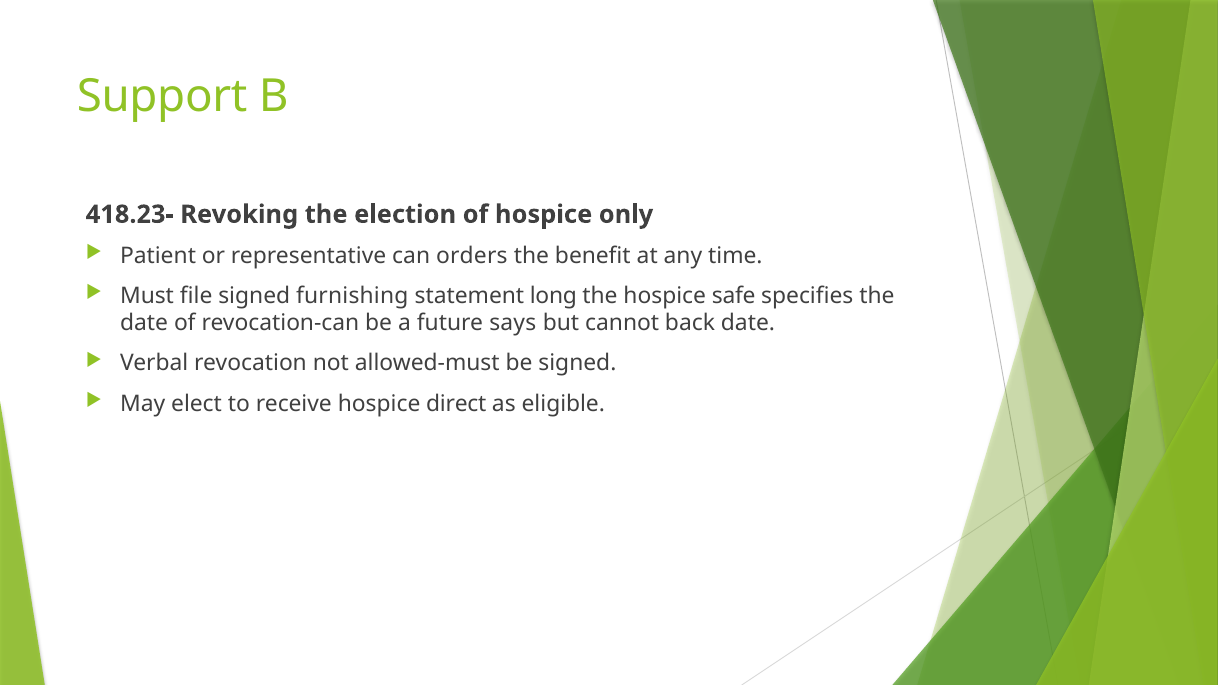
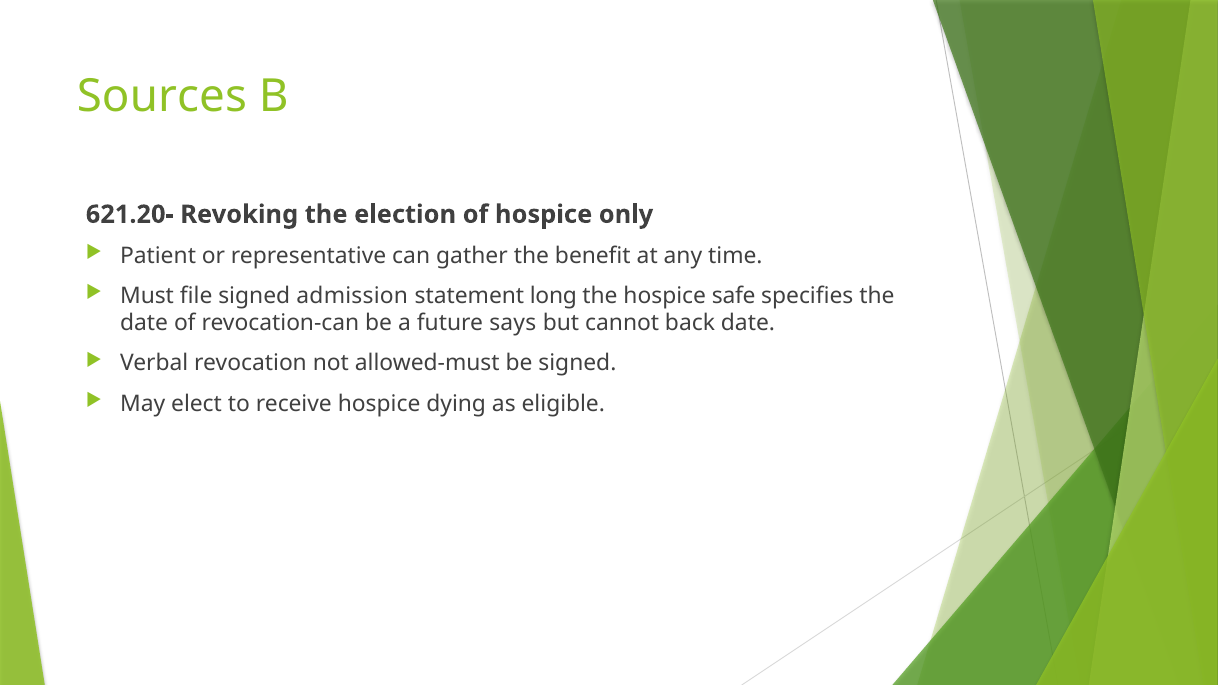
Support: Support -> Sources
418.23-: 418.23- -> 621.20-
orders: orders -> gather
furnishing: furnishing -> admission
direct: direct -> dying
